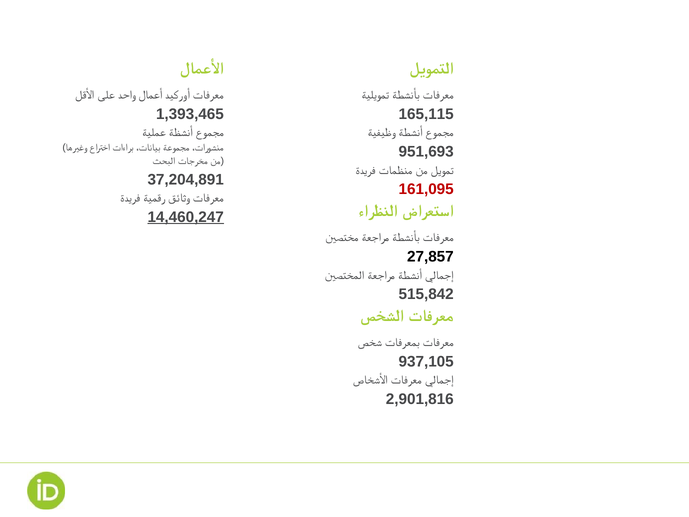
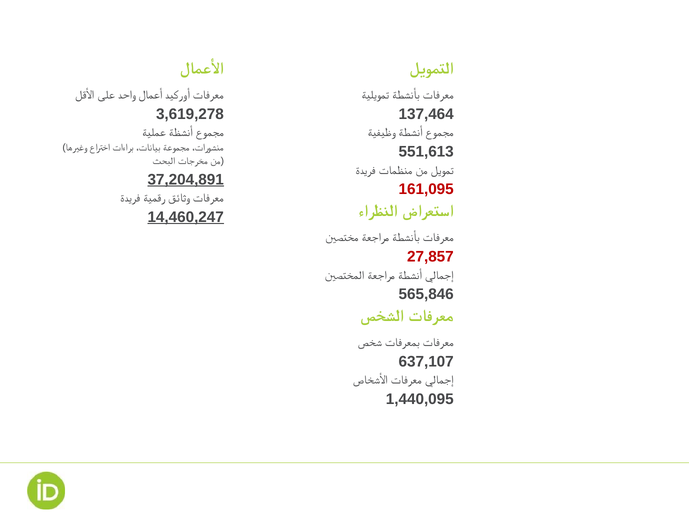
1,393,465: 1,393,465 -> 3,619,278
165,115: 165,115 -> 137,464
951,693: 951,693 -> 551,613
37,204,891 underline: none -> present
27,857 colour: black -> red
515,842: 515,842 -> 565,846
937,105: 937,105 -> 637,107
2,901,816: 2,901,816 -> 1,440,095
